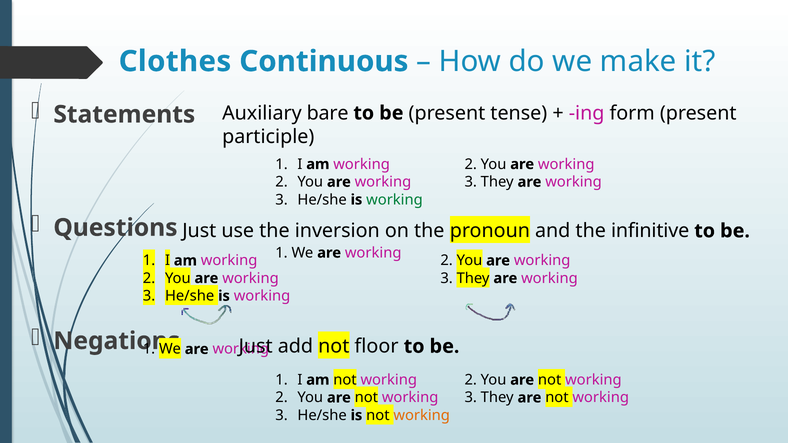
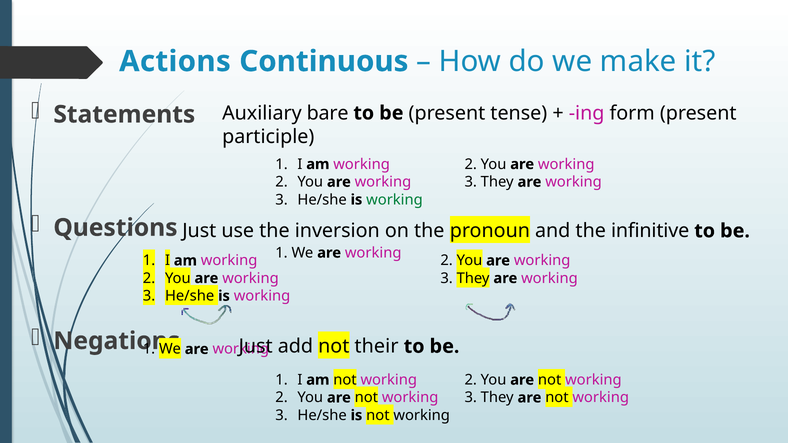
Clothes: Clothes -> Actions
floor: floor -> their
working at (422, 416) colour: orange -> black
